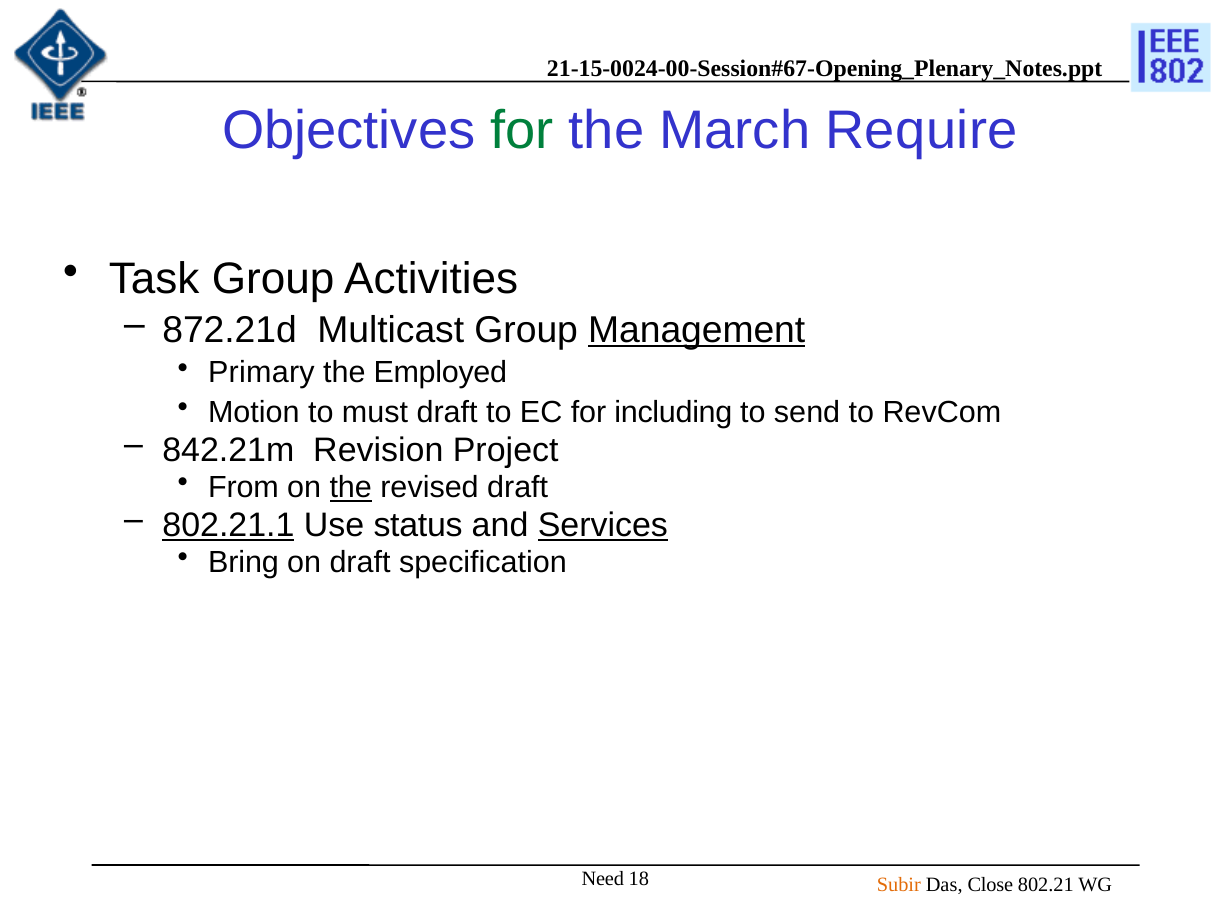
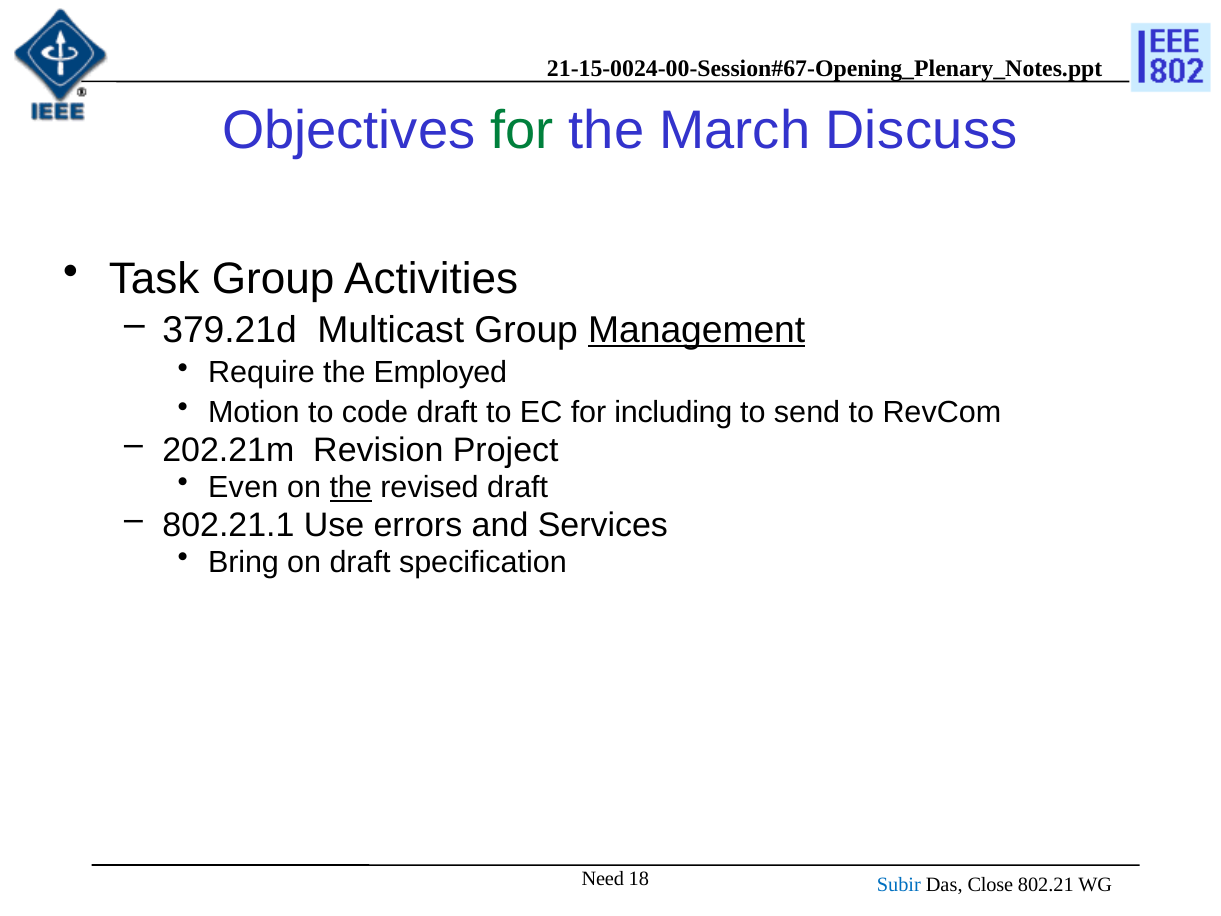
Require: Require -> Discuss
872.21d: 872.21d -> 379.21d
Primary: Primary -> Require
must: must -> code
842.21m: 842.21m -> 202.21m
From: From -> Even
802.21.1 underline: present -> none
status: status -> errors
Services underline: present -> none
Subir colour: orange -> blue
